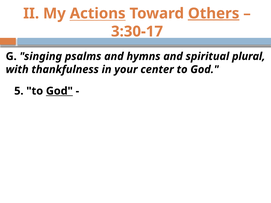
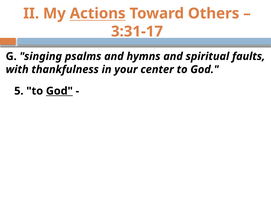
Others underline: present -> none
3:30-17: 3:30-17 -> 3:31-17
plural: plural -> faults
